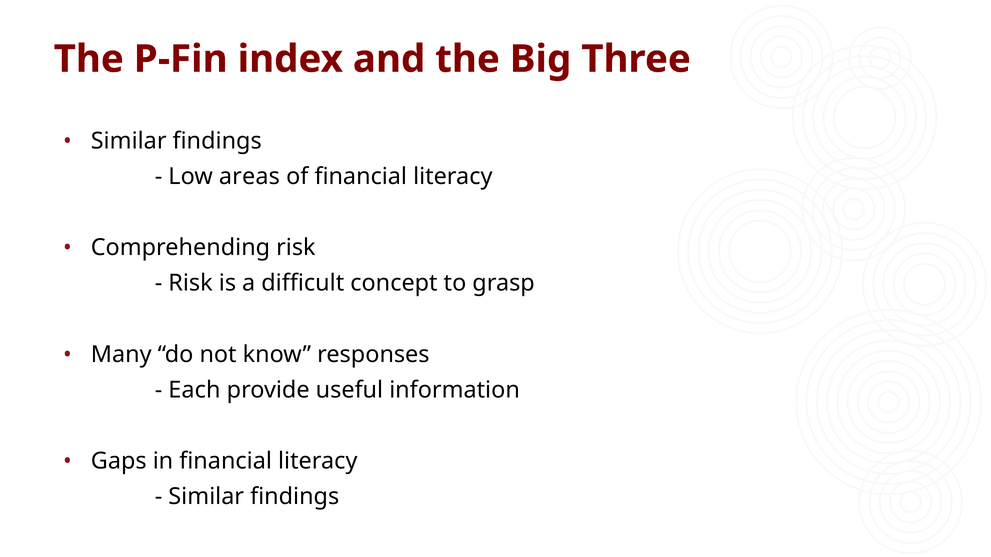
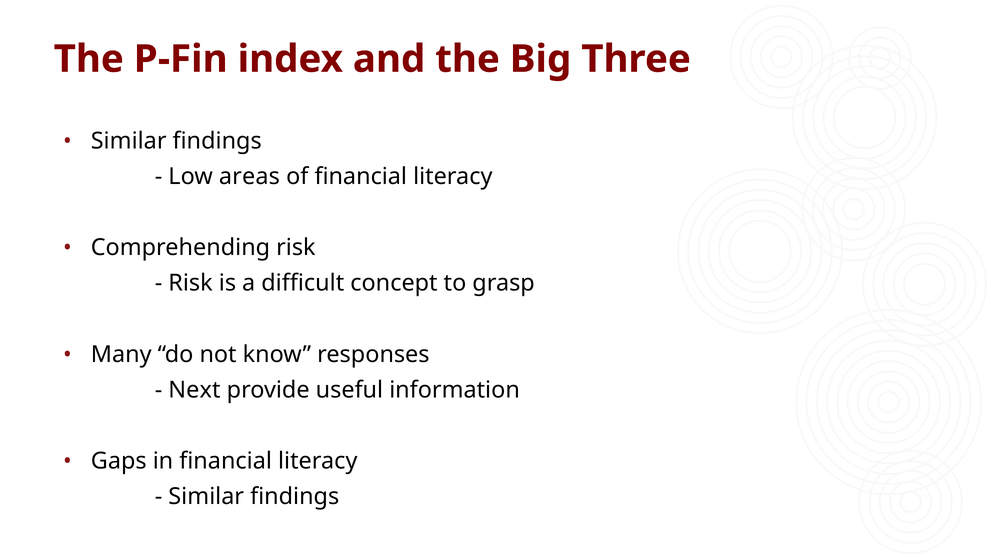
Each: Each -> Next
